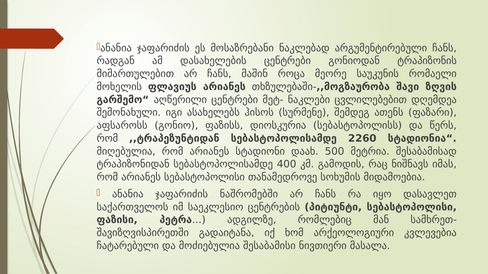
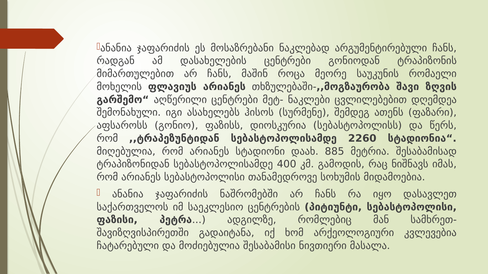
500: 500 -> 885
